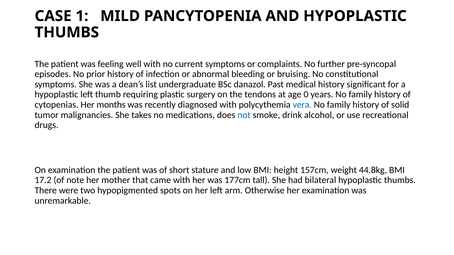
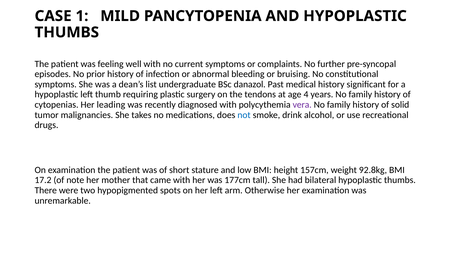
0: 0 -> 4
months: months -> leading
vera colour: blue -> purple
44.8kg: 44.8kg -> 92.8kg
